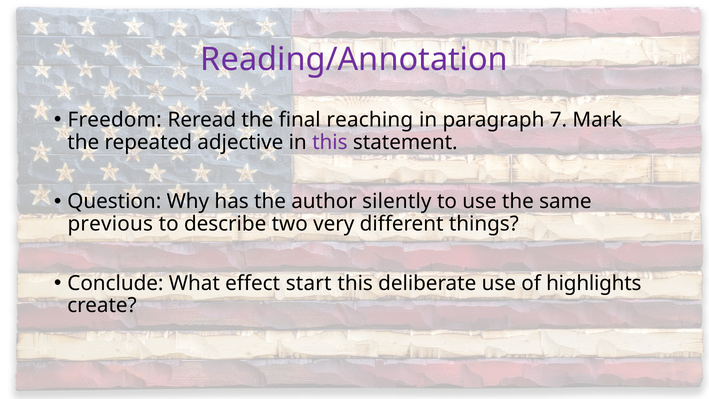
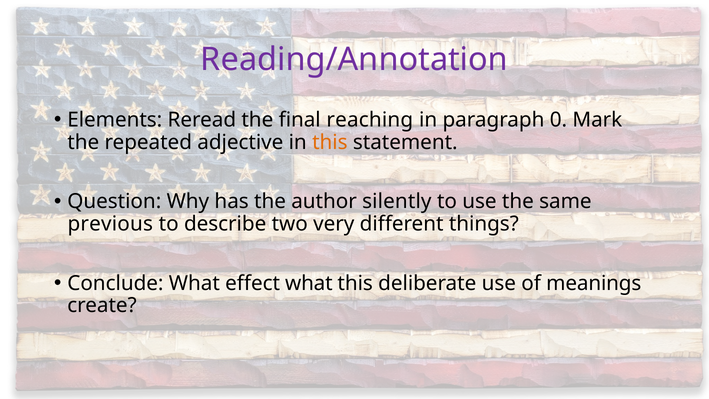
Freedom: Freedom -> Elements
7: 7 -> 0
this at (330, 142) colour: purple -> orange
effect start: start -> what
highlights: highlights -> meanings
